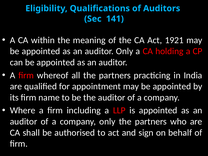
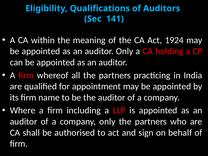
1921: 1921 -> 1924
